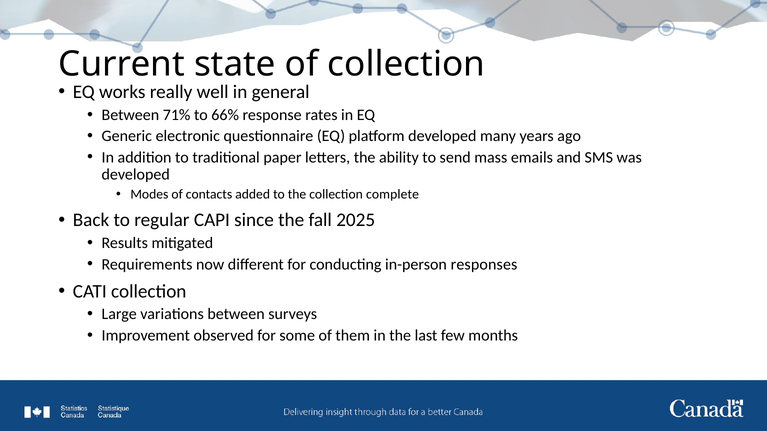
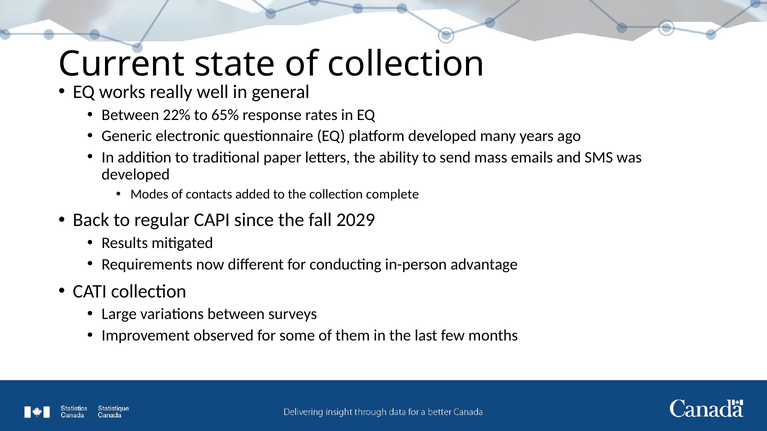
71%: 71% -> 22%
66%: 66% -> 65%
2025: 2025 -> 2029
responses: responses -> advantage
